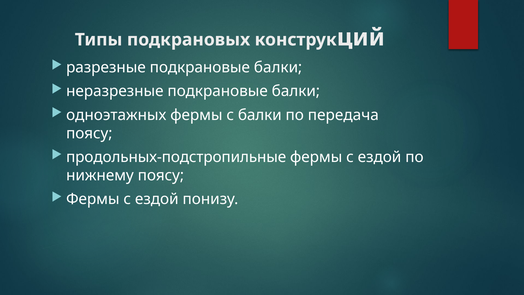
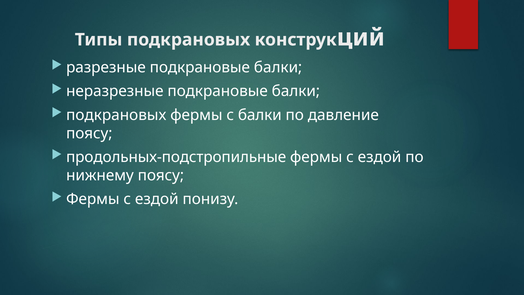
одноэтажных at (116, 115): одноэтажных -> подкрановых
передача: передача -> давление
